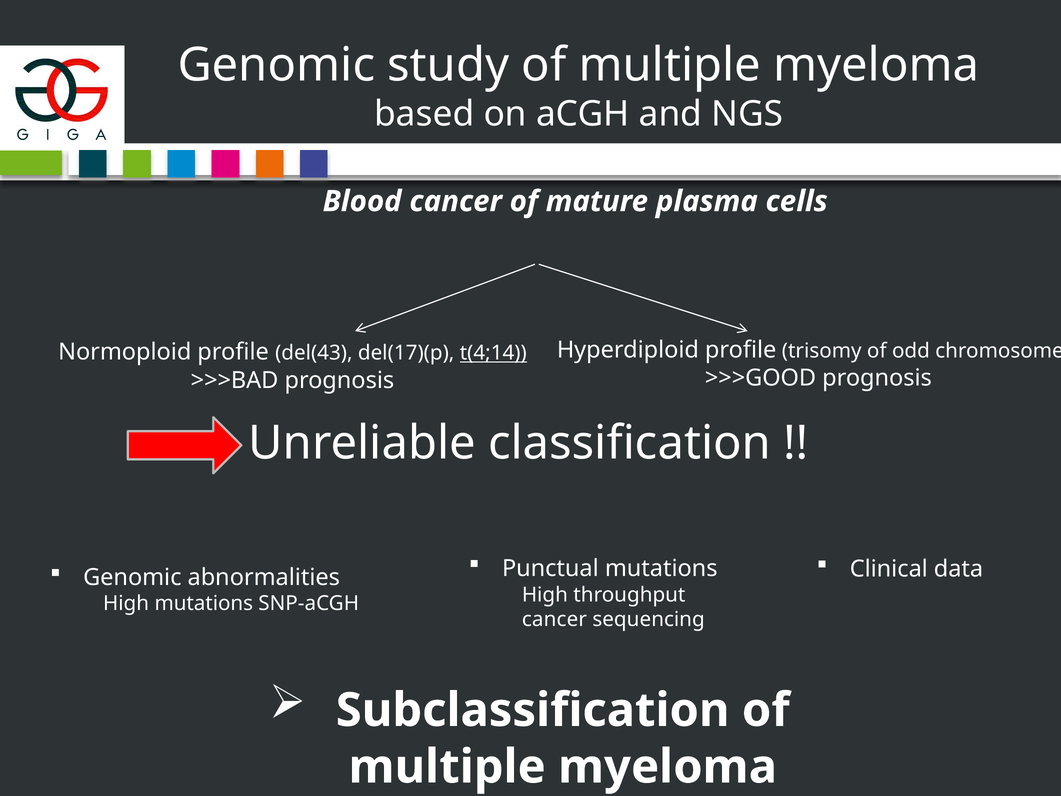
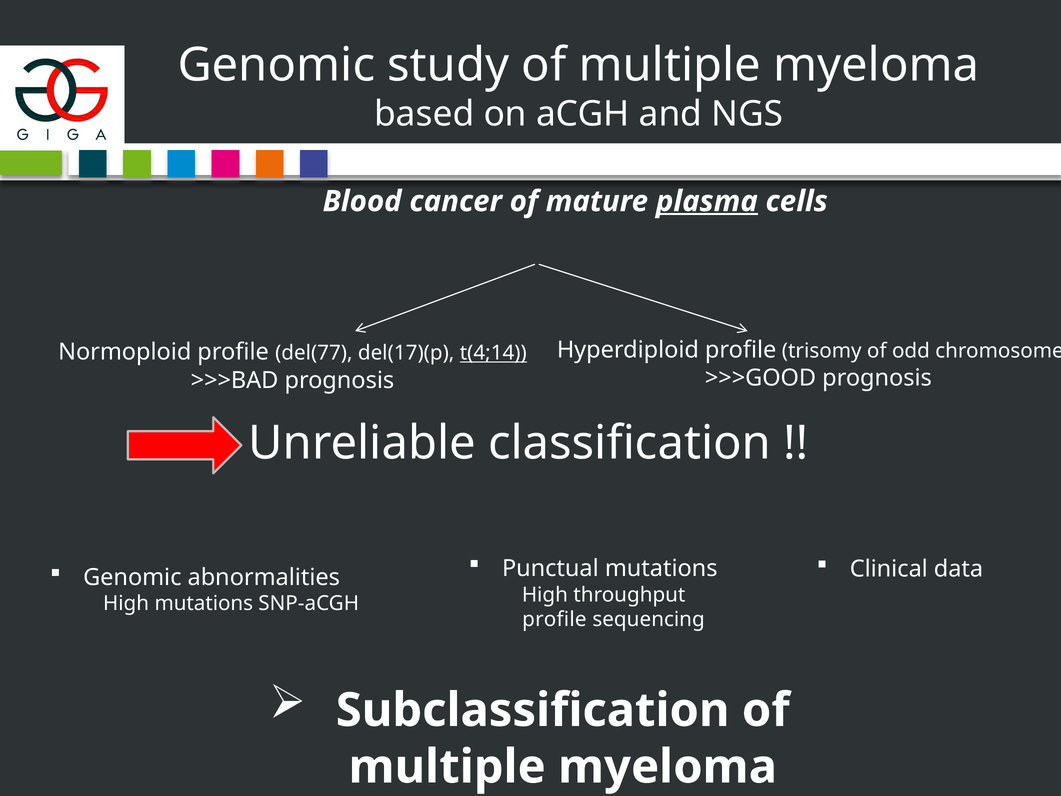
plasma underline: none -> present
del(43: del(43 -> del(77
cancer at (554, 619): cancer -> profile
